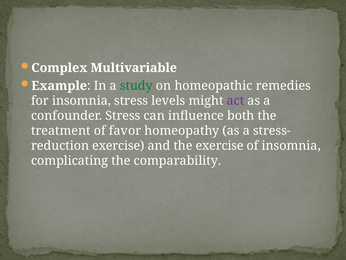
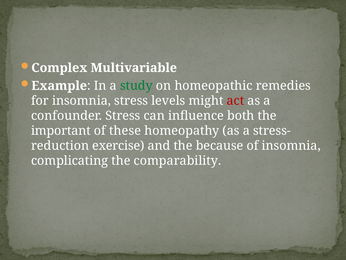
act colour: purple -> red
treatment: treatment -> important
favor: favor -> these
the exercise: exercise -> because
